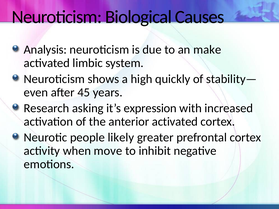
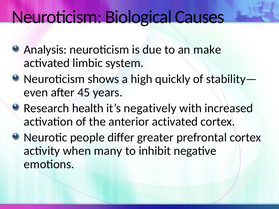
asking: asking -> health
expression: expression -> negatively
likely: likely -> differ
move: move -> many
